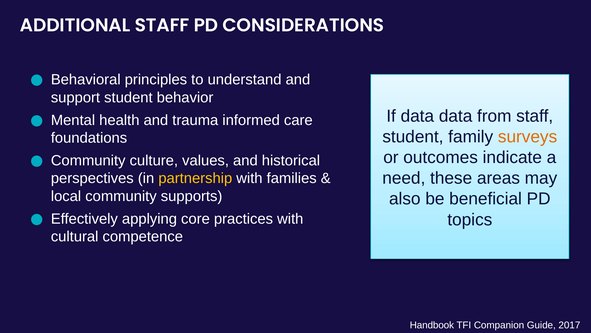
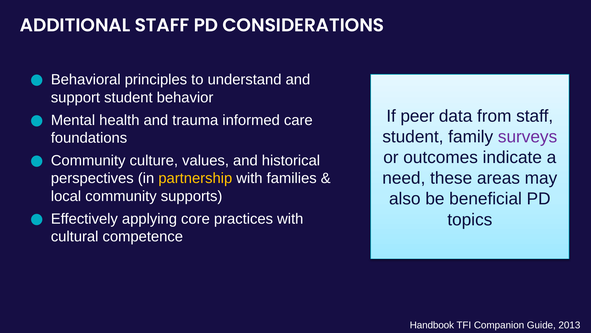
If data: data -> peer
surveys colour: orange -> purple
2017: 2017 -> 2013
